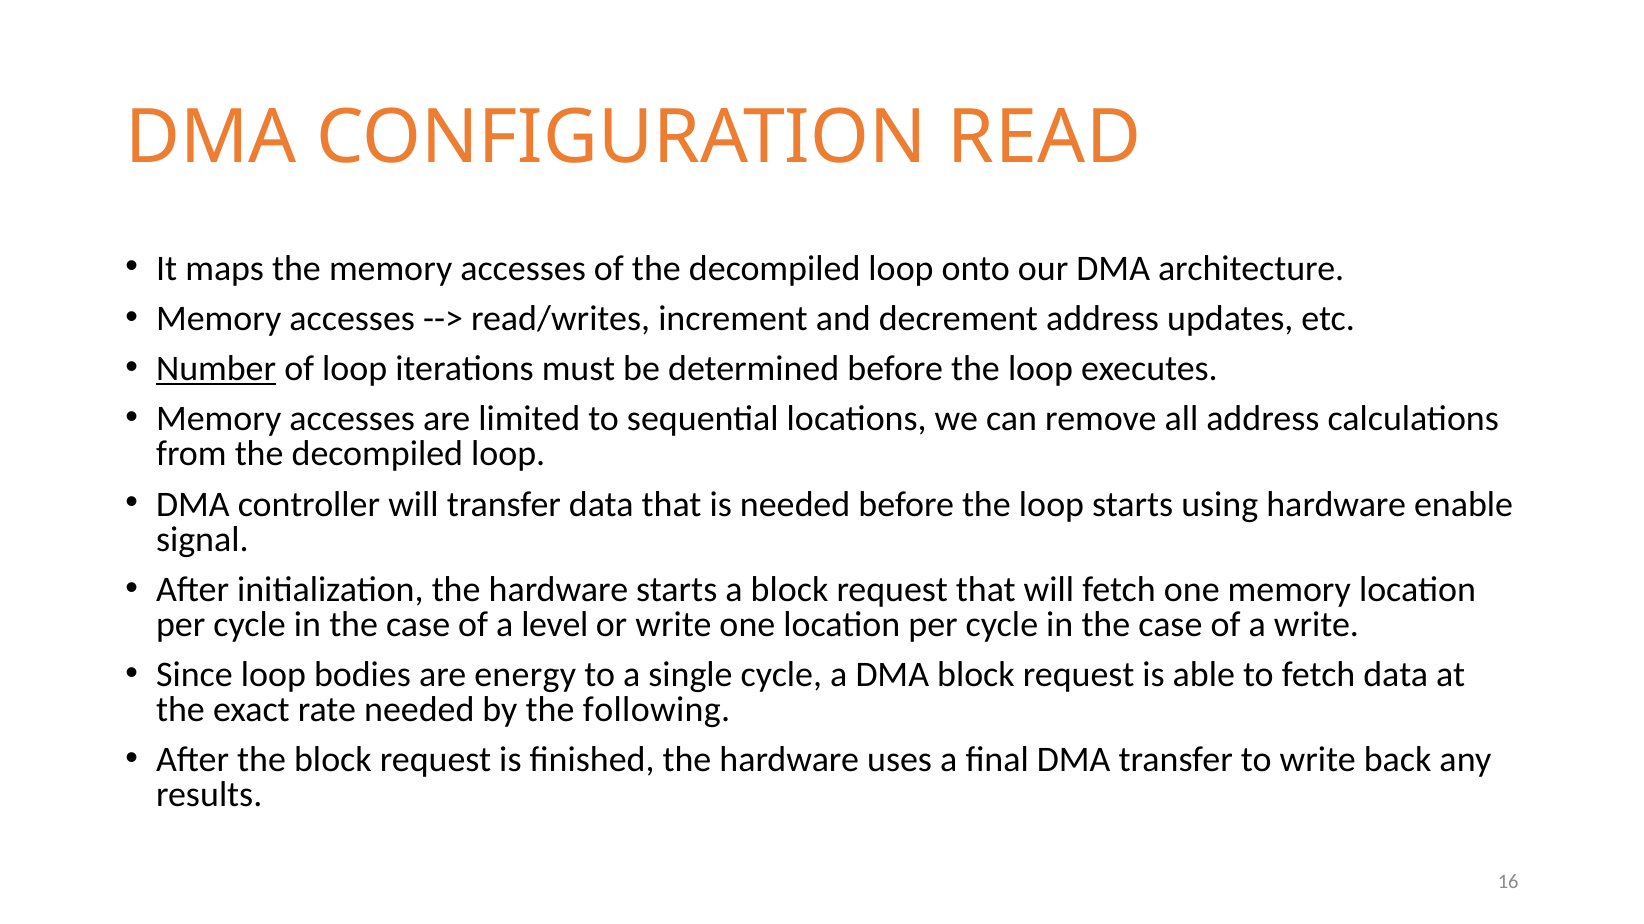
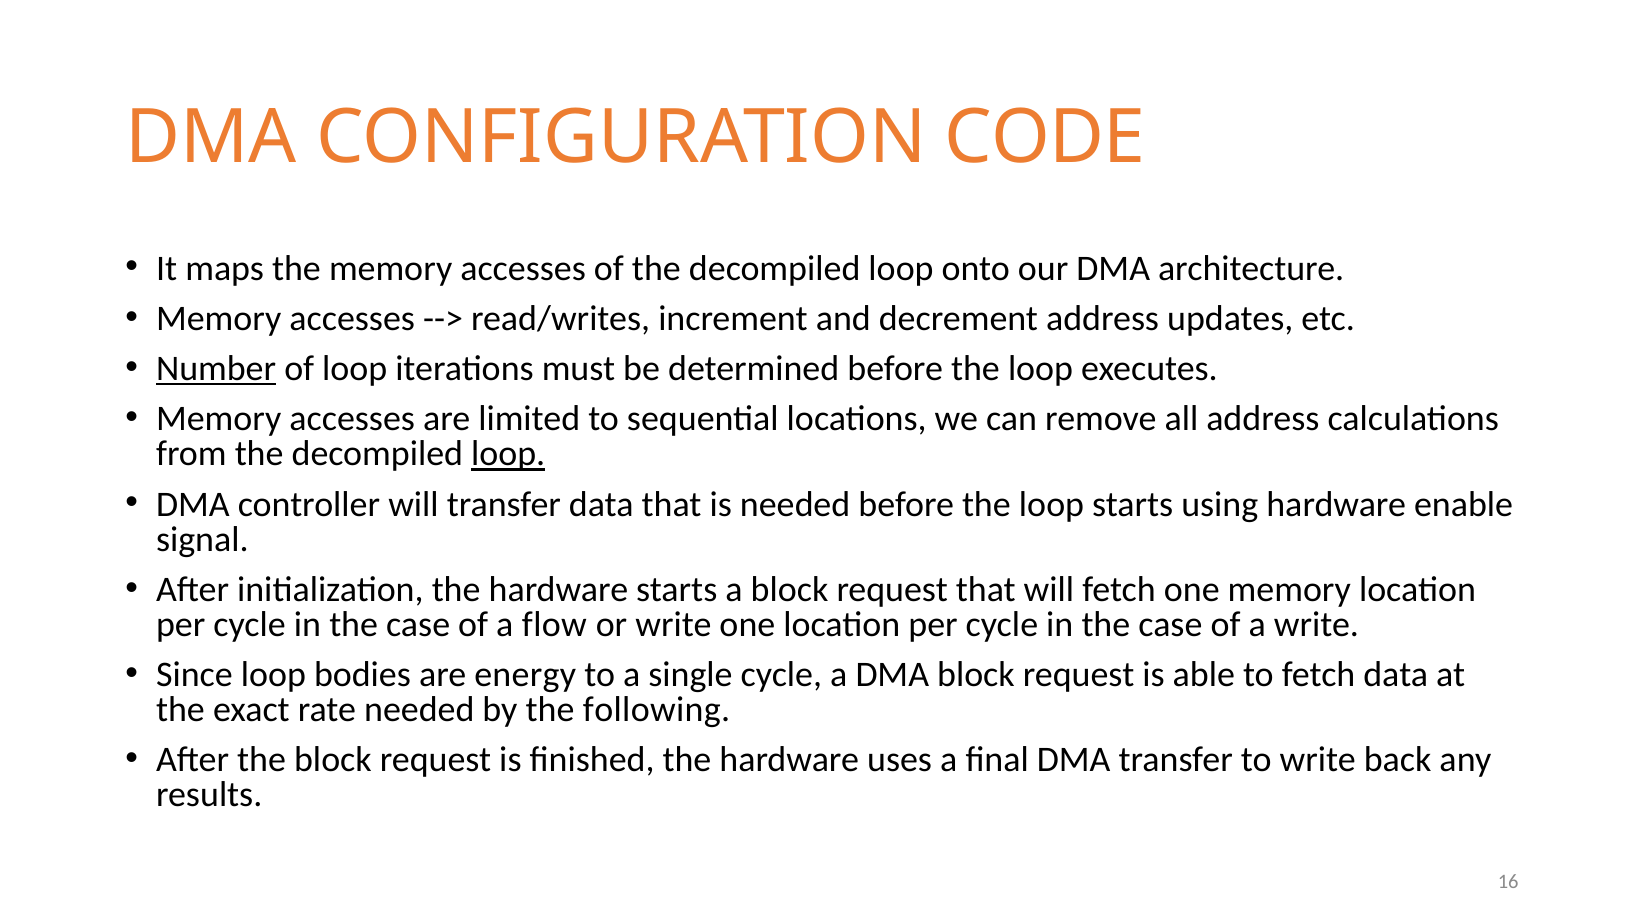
READ: READ -> CODE
loop at (508, 454) underline: none -> present
level: level -> flow
